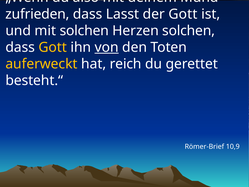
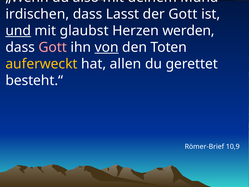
zufrieden: zufrieden -> irdischen
und underline: none -> present
mit solchen: solchen -> glaubst
Herzen solchen: solchen -> werden
Gott at (53, 47) colour: yellow -> pink
reich: reich -> allen
